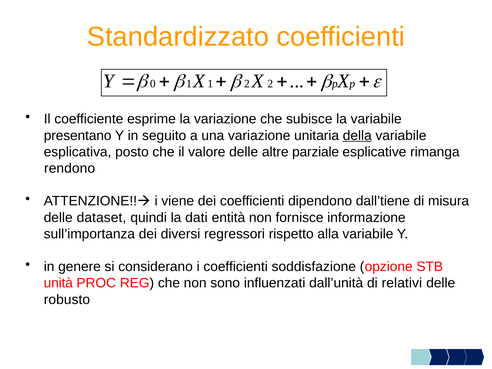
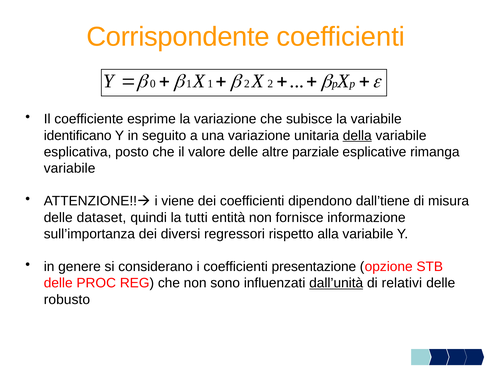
Standardizzato: Standardizzato -> Corrispondente
presentano: presentano -> identificano
rendono at (70, 168): rendono -> variabile
dati: dati -> tutti
soddisfazione: soddisfazione -> presentazione
unità at (58, 283): unità -> delle
dall’unità underline: none -> present
